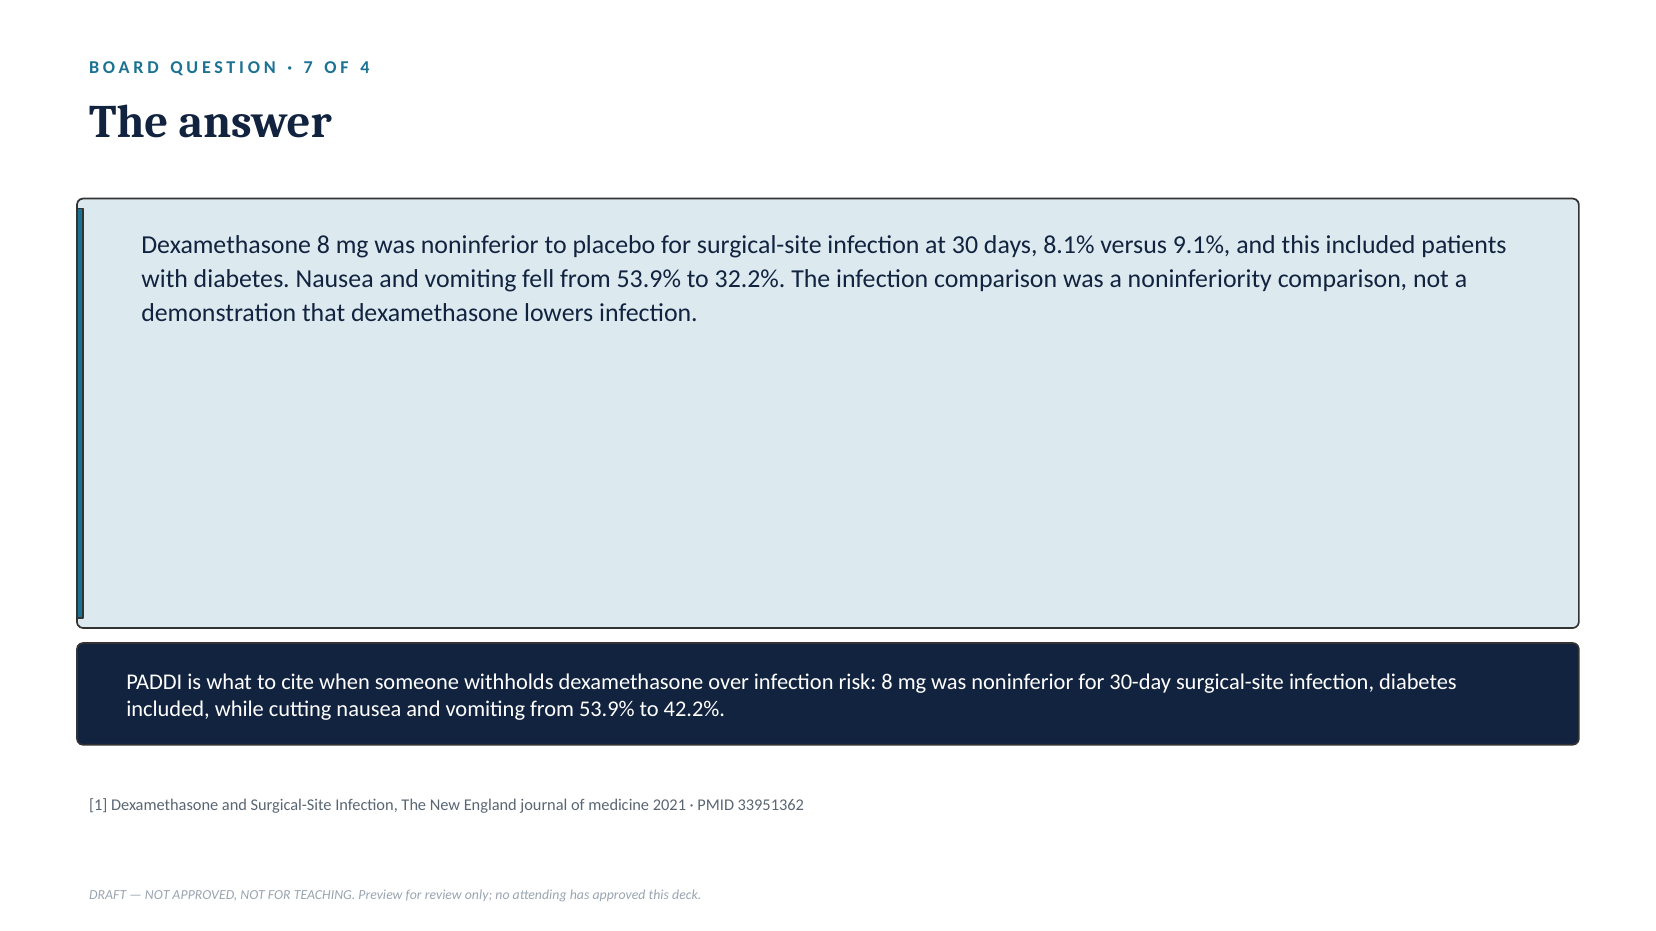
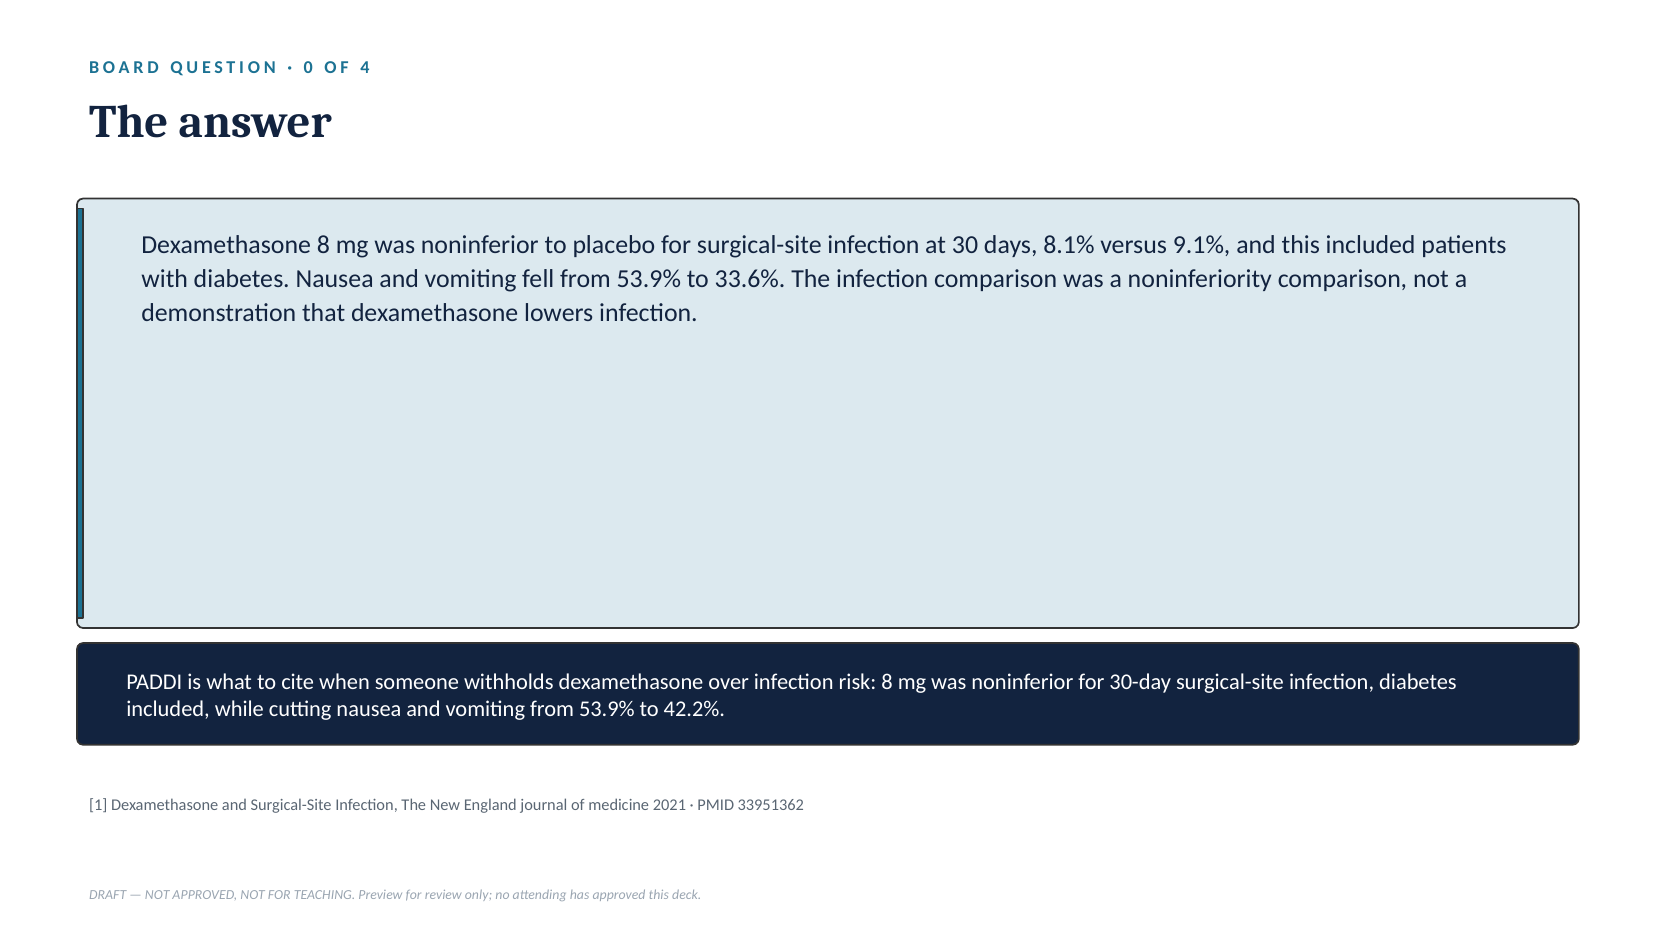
7: 7 -> 0
32.2%: 32.2% -> 33.6%
